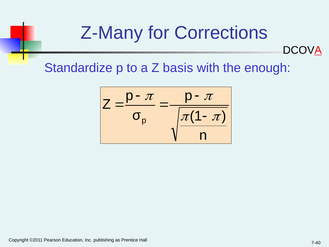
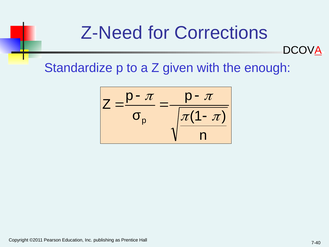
Z-Many: Z-Many -> Z-Need
basis: basis -> given
